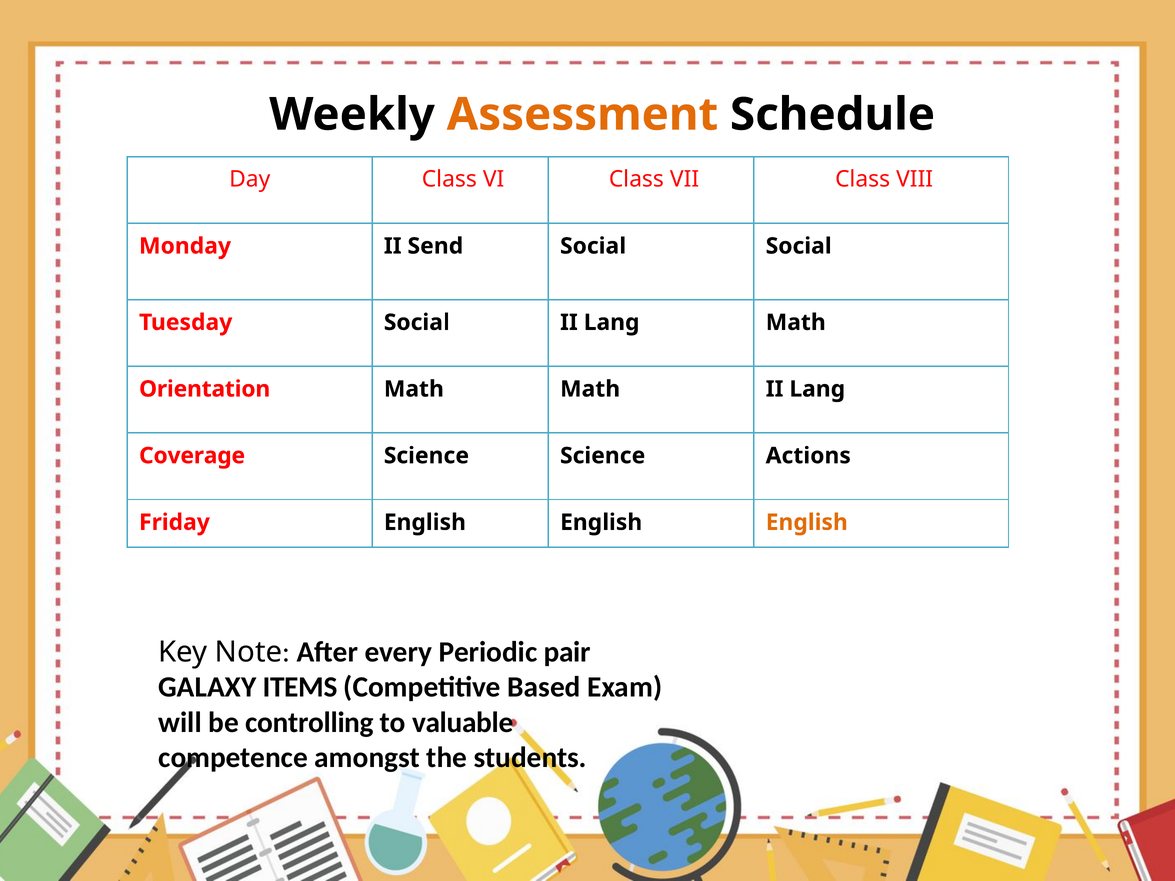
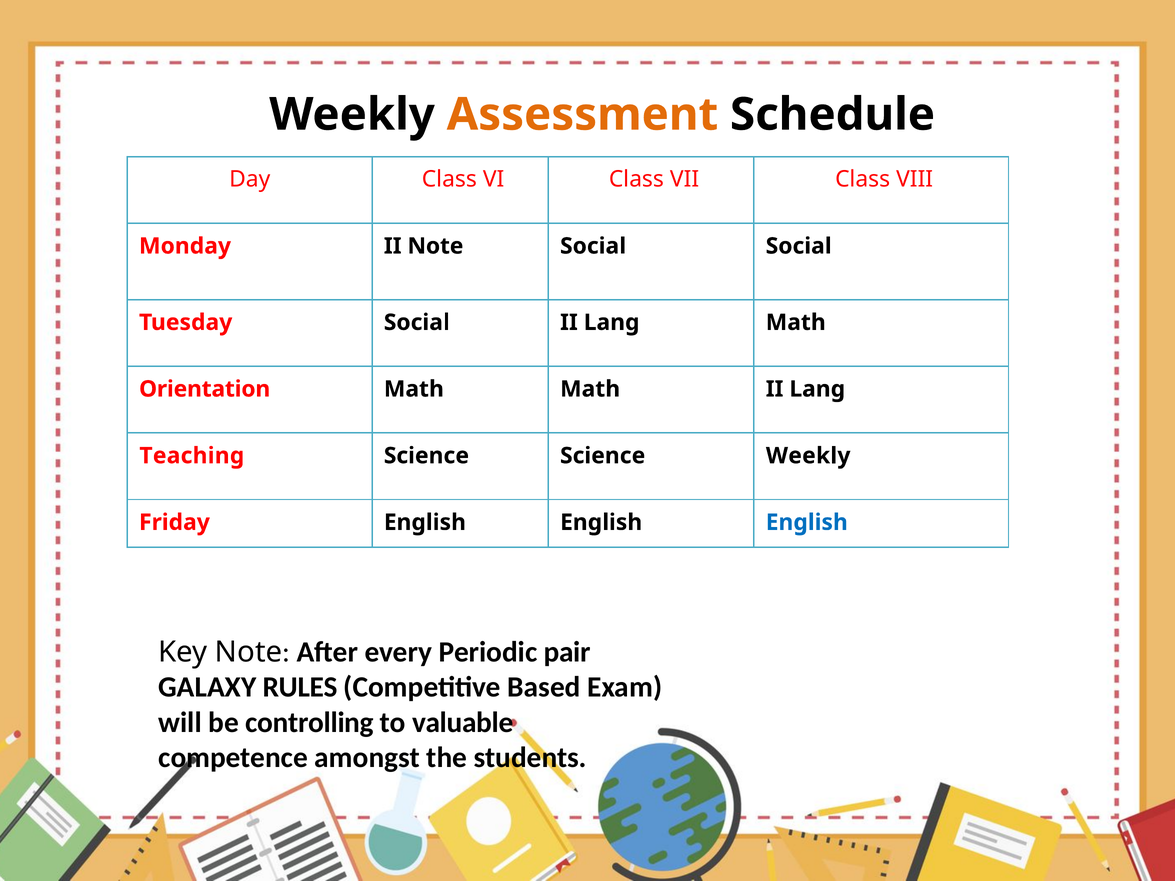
II Send: Send -> Note
Coverage: Coverage -> Teaching
Science Actions: Actions -> Weekly
English at (807, 523) colour: orange -> blue
ITEMS: ITEMS -> RULES
